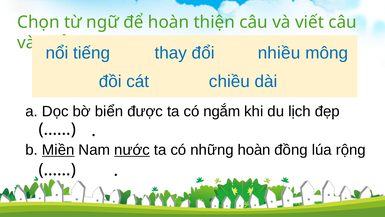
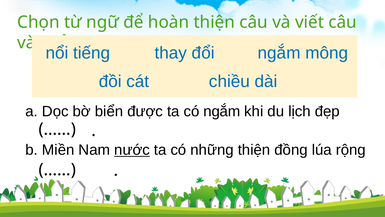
đổi nhiều: nhiều -> ngắm
Miền underline: present -> none
những hoàn: hoàn -> thiện
